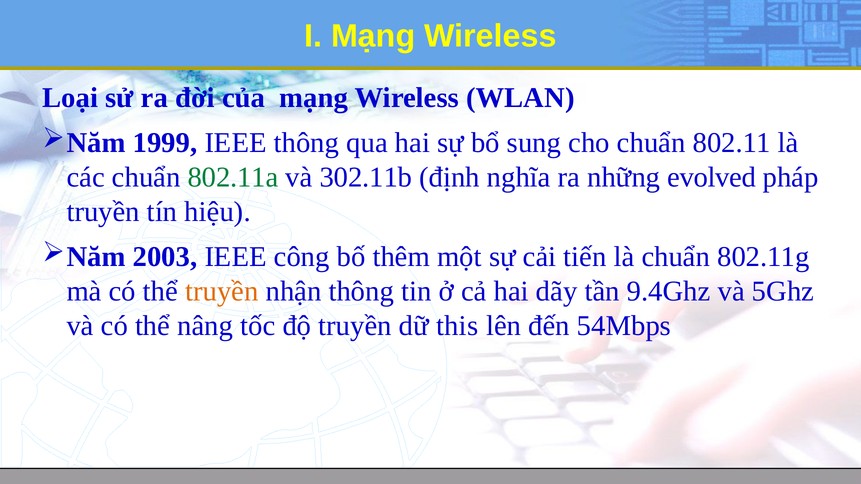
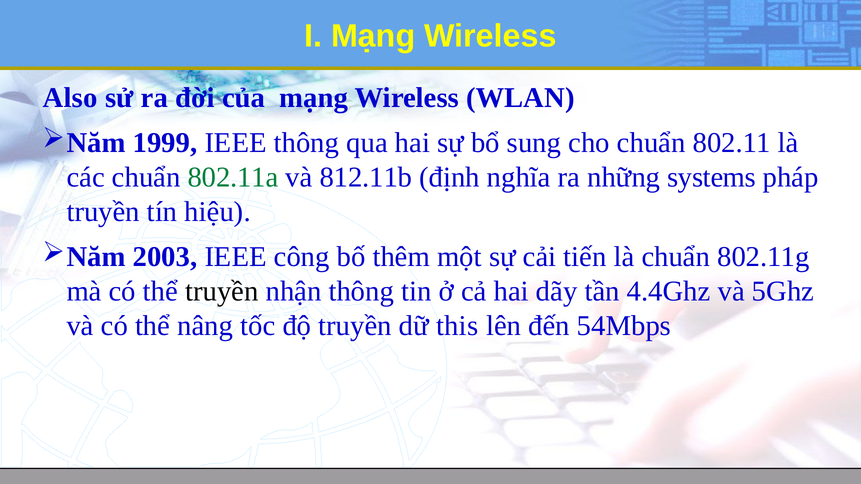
Loại: Loại -> Also
302.11b: 302.11b -> 812.11b
evolved: evolved -> systems
truyền at (222, 292) colour: orange -> black
9.4Ghz: 9.4Ghz -> 4.4Ghz
